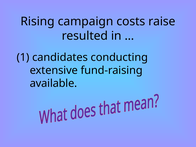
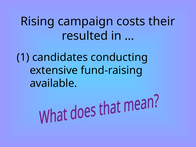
raise: raise -> their
